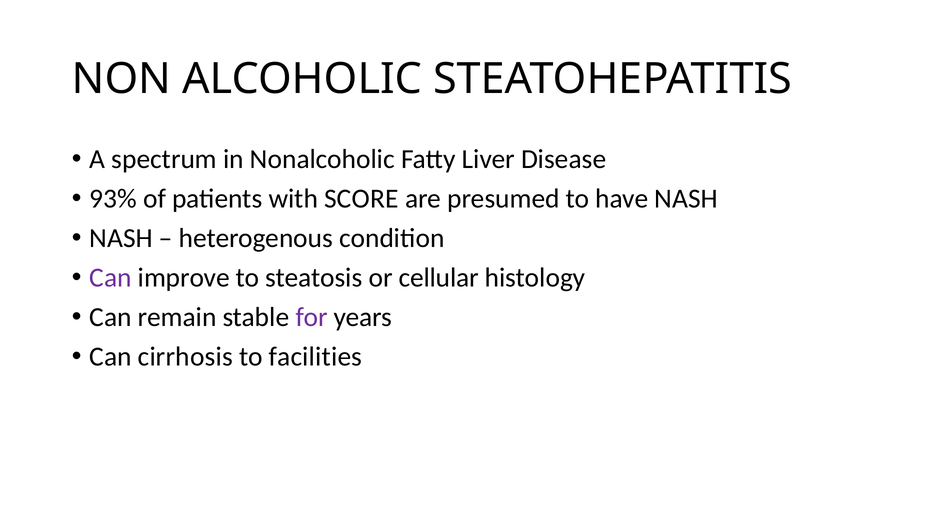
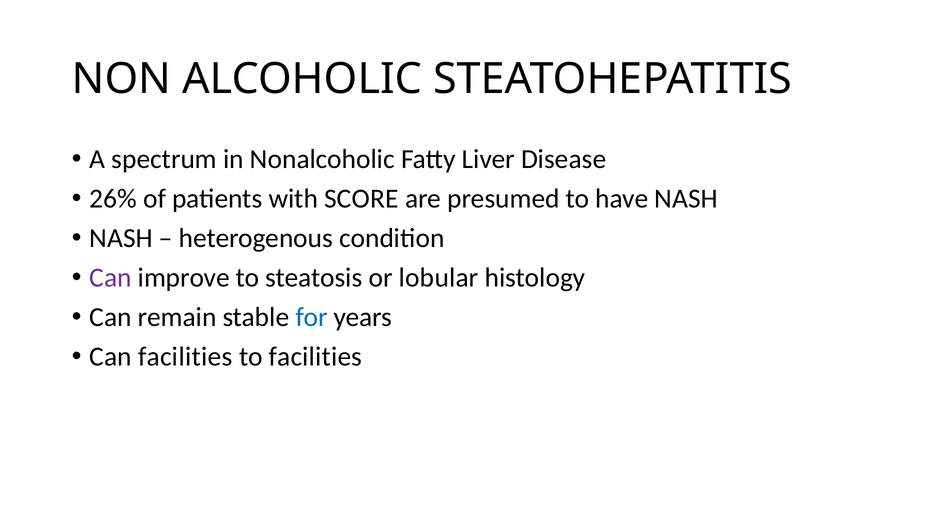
93%: 93% -> 26%
cellular: cellular -> lobular
for colour: purple -> blue
Can cirrhosis: cirrhosis -> facilities
